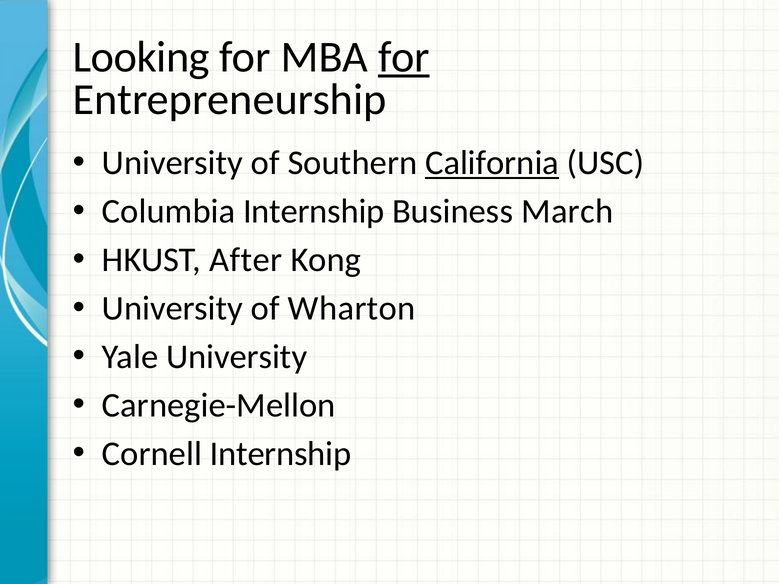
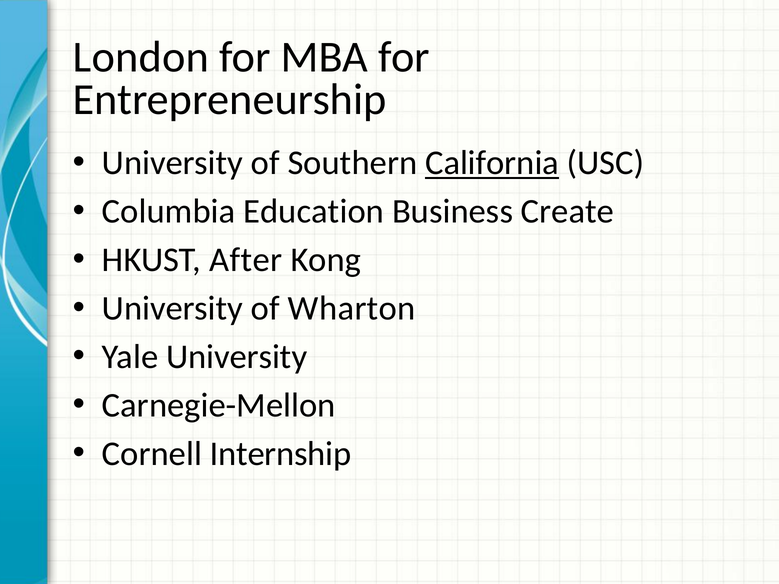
Looking: Looking -> London
for at (404, 57) underline: present -> none
Columbia Internship: Internship -> Education
March: March -> Create
